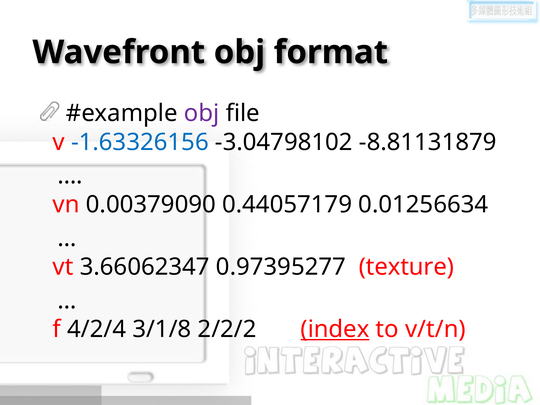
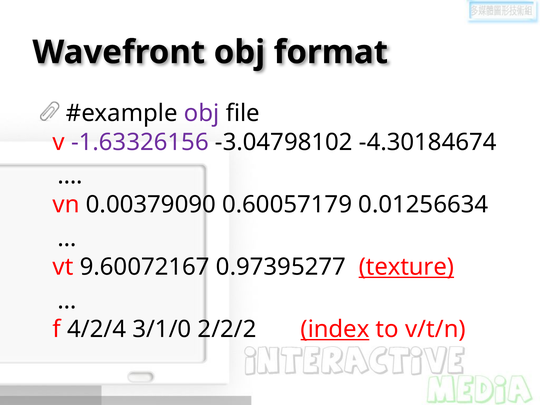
-1.63326156 colour: blue -> purple
-8.81131879: -8.81131879 -> -4.30184674
0.44057179: 0.44057179 -> 0.60057179
3.66062347: 3.66062347 -> 9.60072167
texture underline: none -> present
3/1/8: 3/1/8 -> 3/1/0
